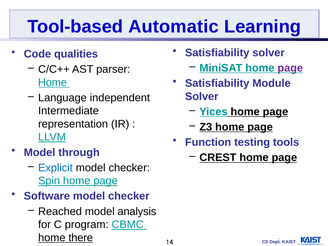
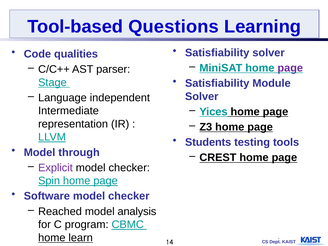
Automatic: Automatic -> Questions
Home at (52, 82): Home -> Stage
Function: Function -> Students
Explicit colour: blue -> purple
there: there -> learn
